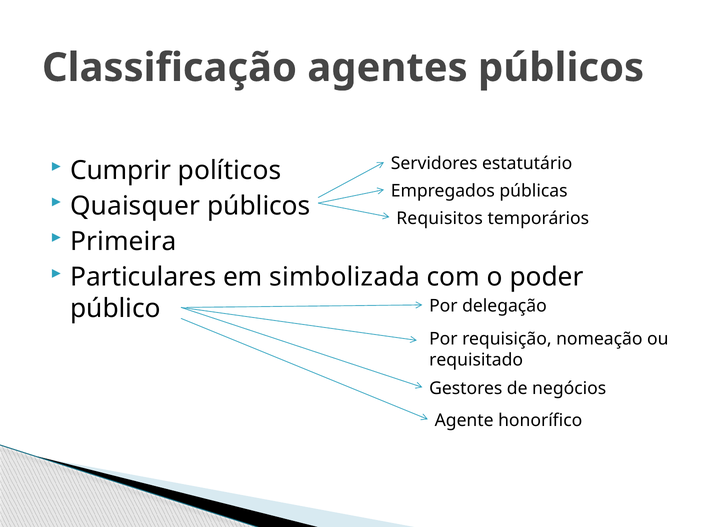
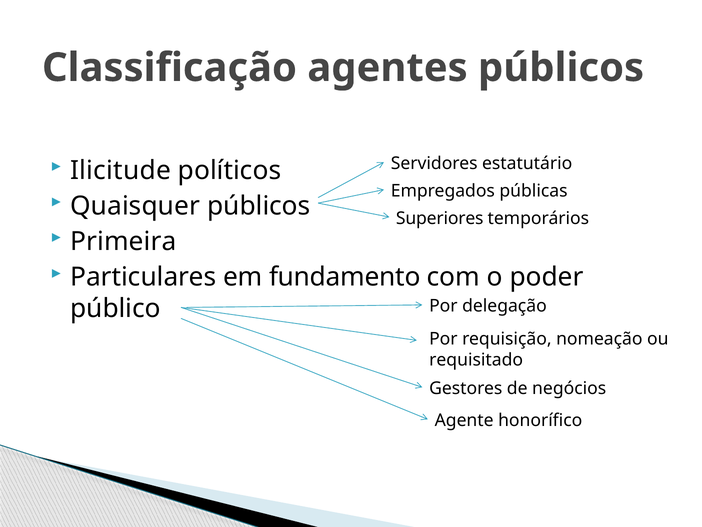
Cumprir: Cumprir -> Ilicitude
Requisitos: Requisitos -> Superiores
simbolizada: simbolizada -> fundamento
